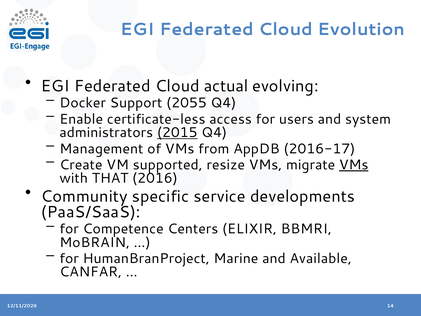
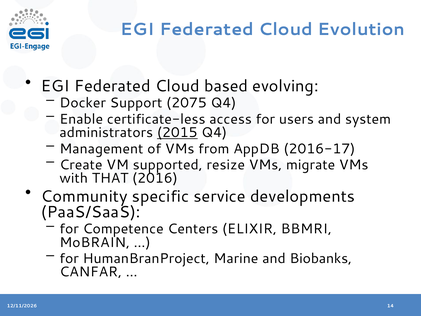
actual: actual -> based
2055: 2055 -> 2075
VMs at (354, 165) underline: present -> none
Available: Available -> Biobanks
